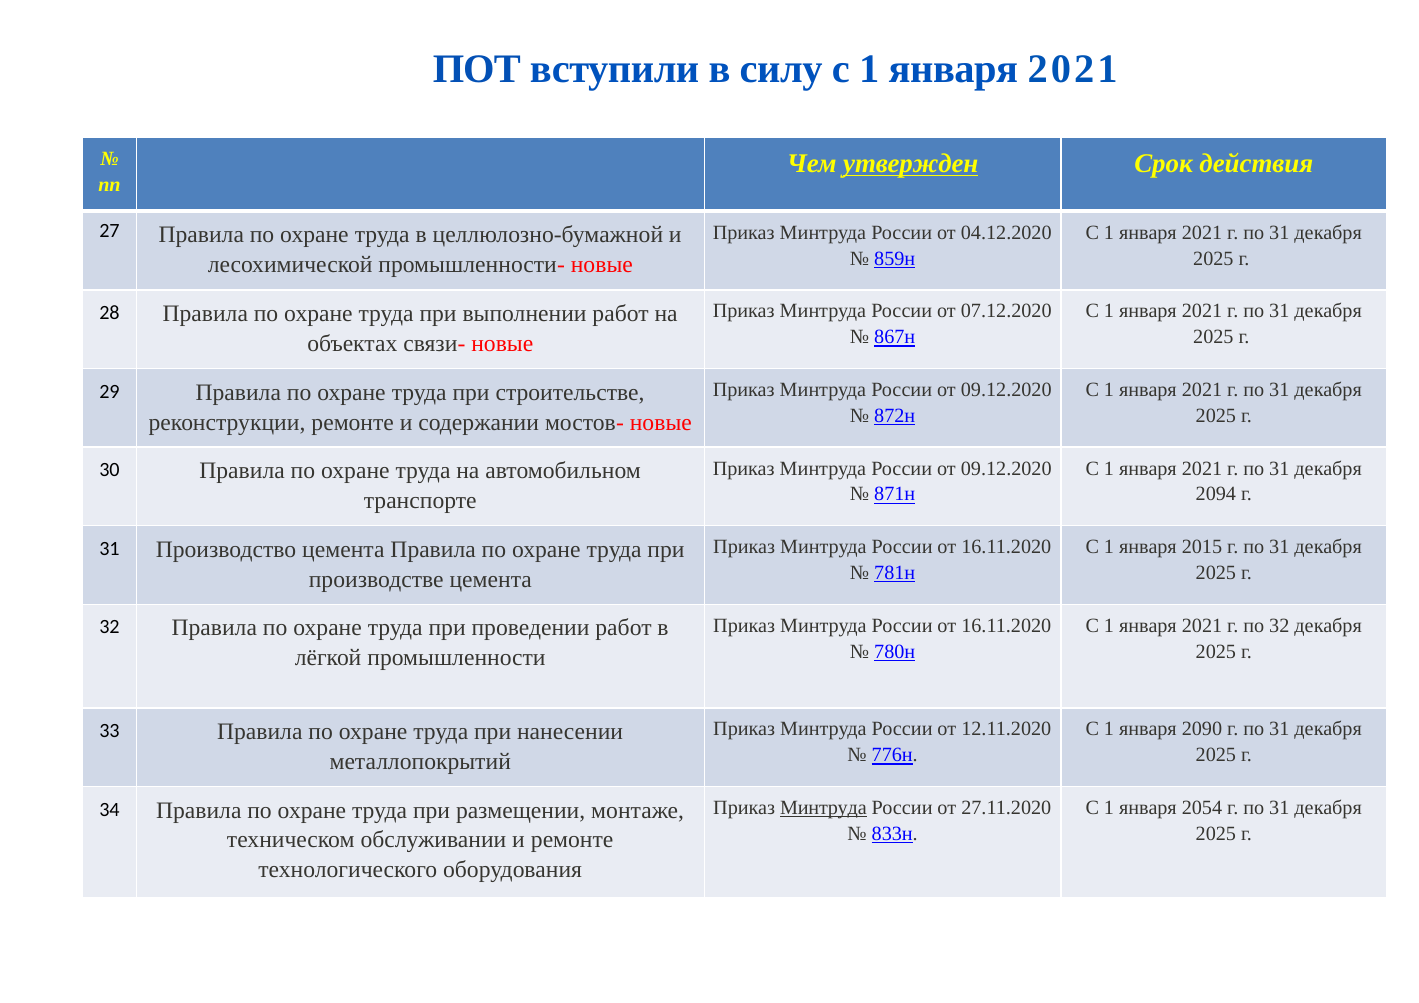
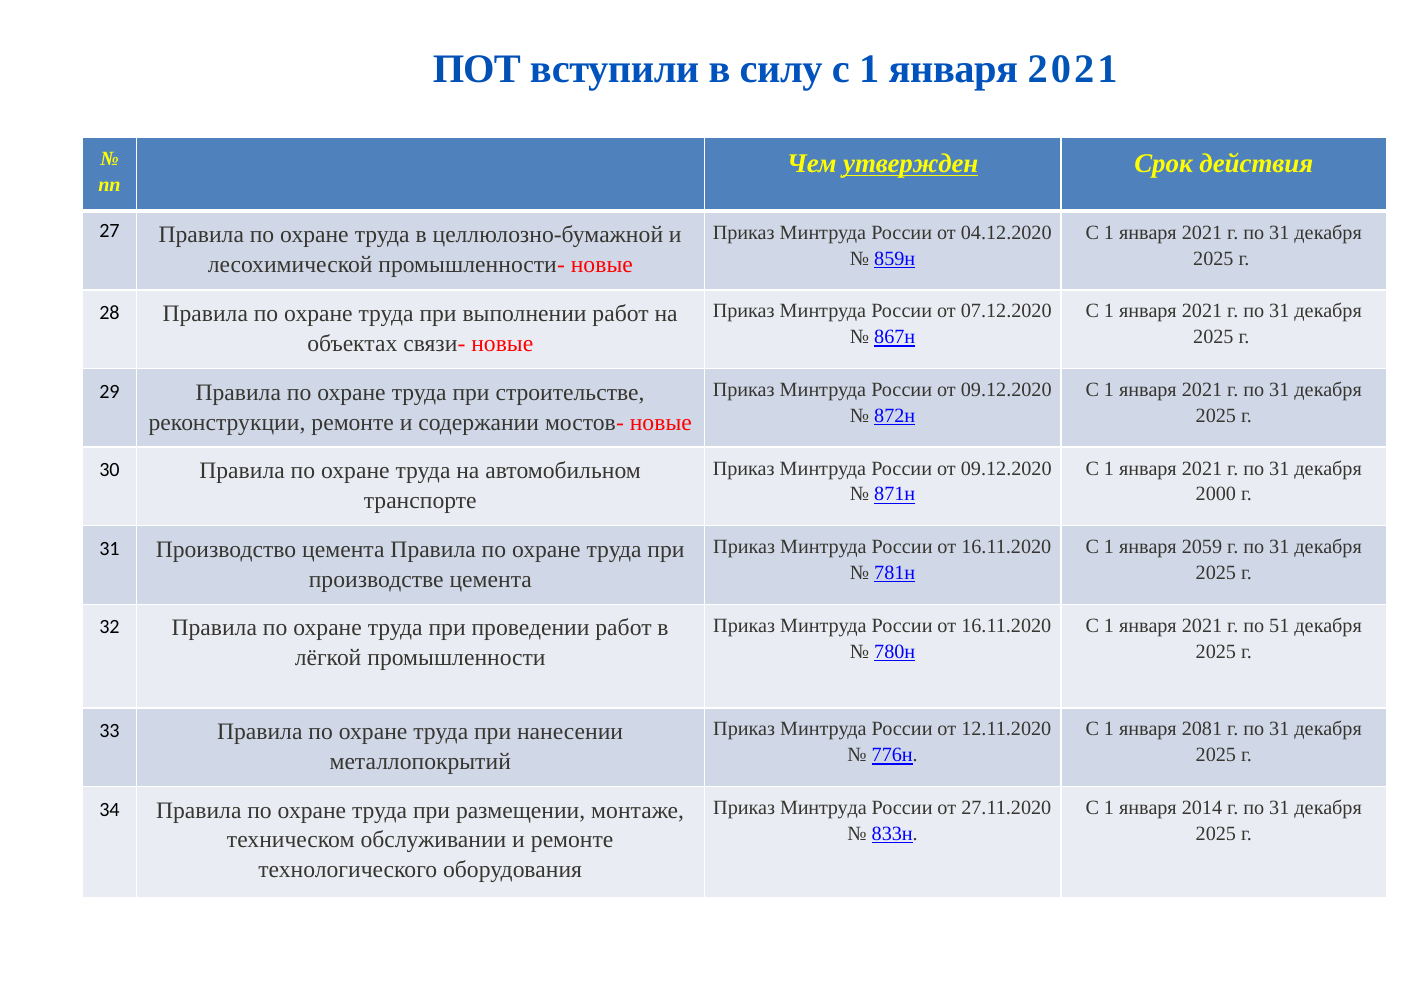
2094: 2094 -> 2000
2015: 2015 -> 2059
по 32: 32 -> 51
2090: 2090 -> 2081
Минтруда at (823, 808) underline: present -> none
2054: 2054 -> 2014
